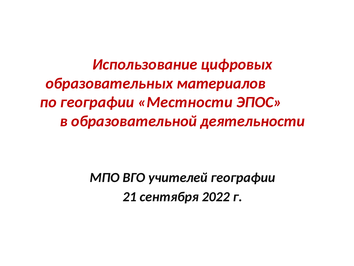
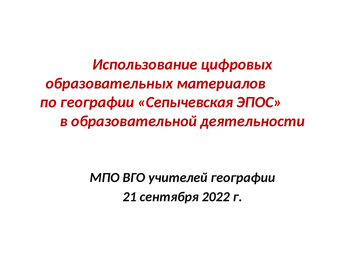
Местности: Местности -> Сепычевская
